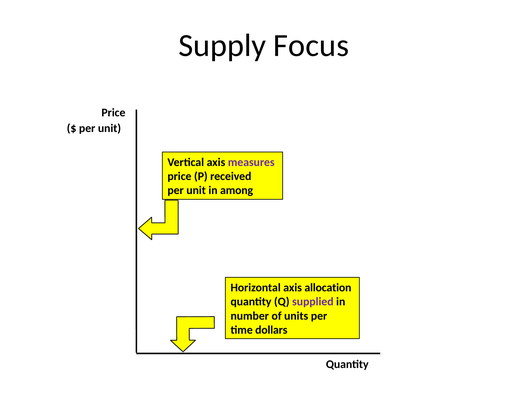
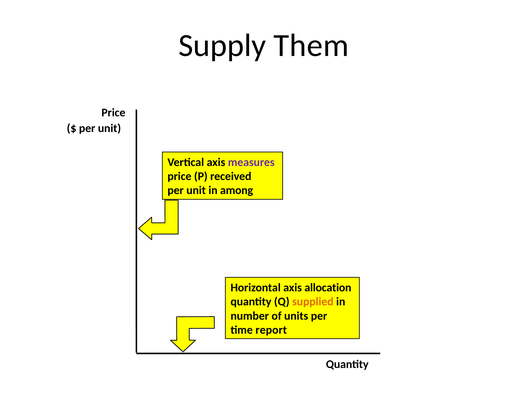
Focus: Focus -> Them
supplied colour: purple -> orange
dollars: dollars -> report
